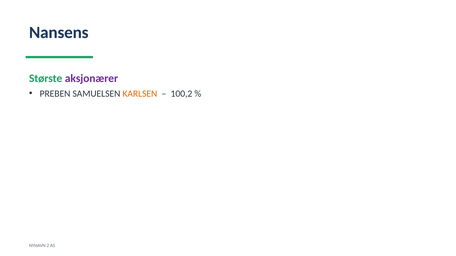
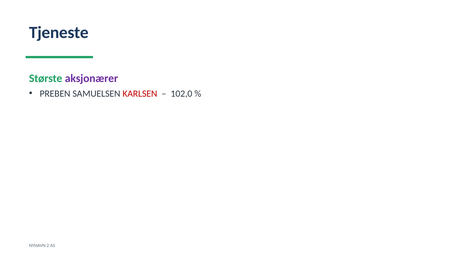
Nansens: Nansens -> Tjeneste
KARLSEN colour: orange -> red
100,2: 100,2 -> 102,0
